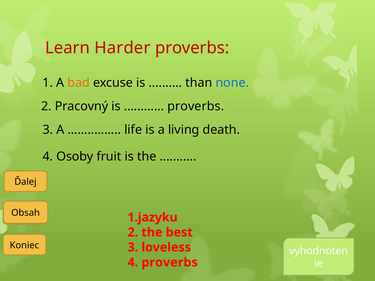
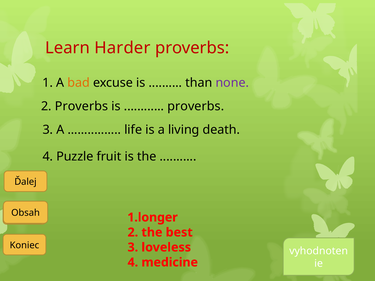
none colour: blue -> purple
2 Pracovný: Pracovný -> Proverbs
Osoby: Osoby -> Puzzle
1.jazyku: 1.jazyku -> 1.longer
4 proverbs: proverbs -> medicine
